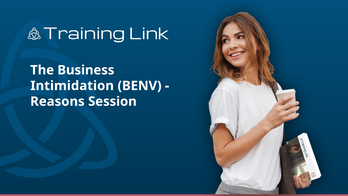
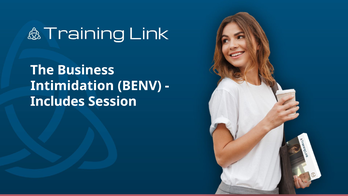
Reasons: Reasons -> Includes
